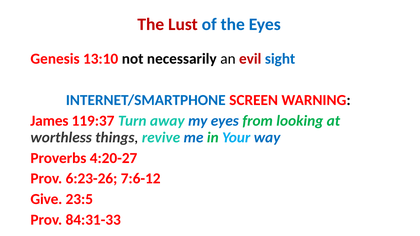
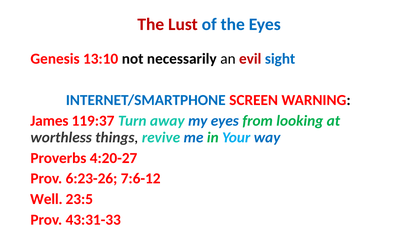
Give: Give -> Well
84:31-33: 84:31-33 -> 43:31-33
